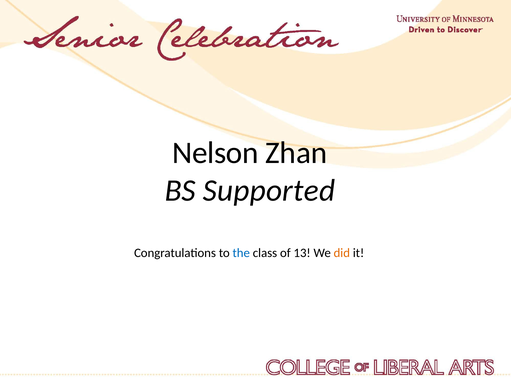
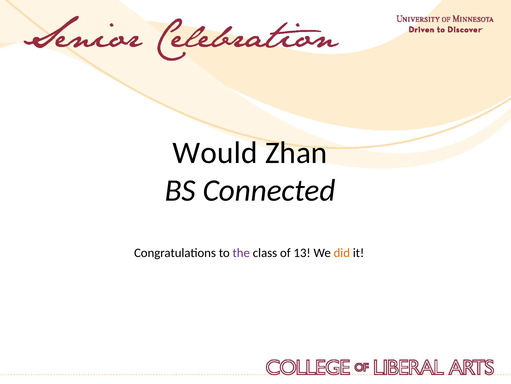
Nelson: Nelson -> Would
Supported: Supported -> Connected
the colour: blue -> purple
